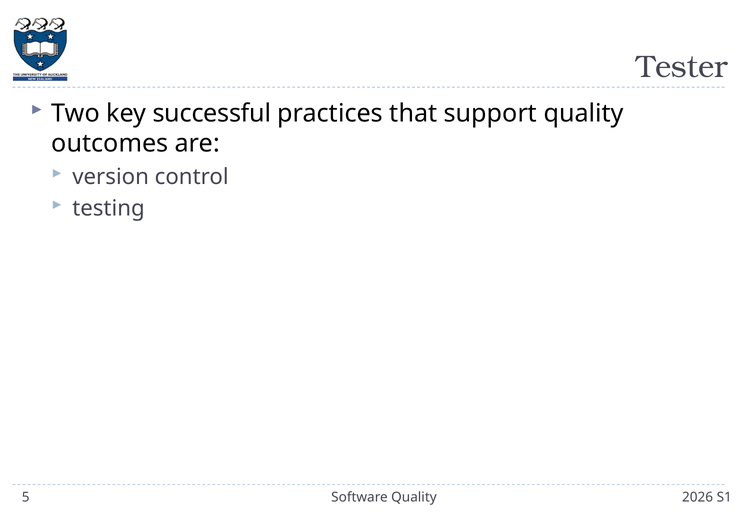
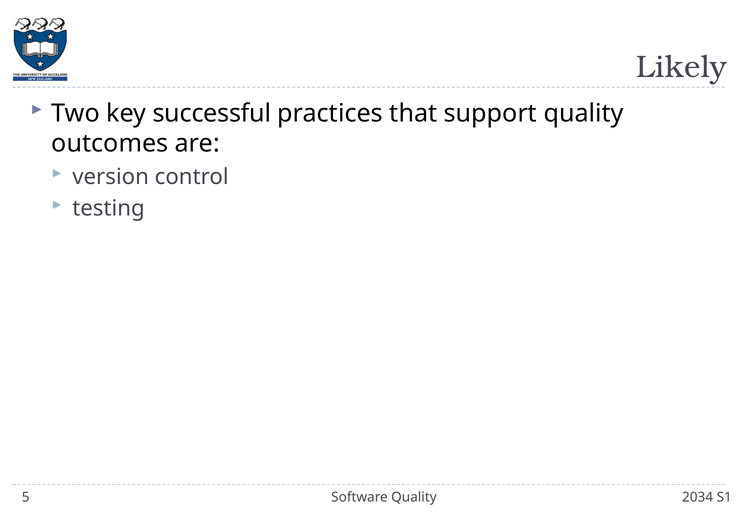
Tester: Tester -> Likely
2026: 2026 -> 2034
